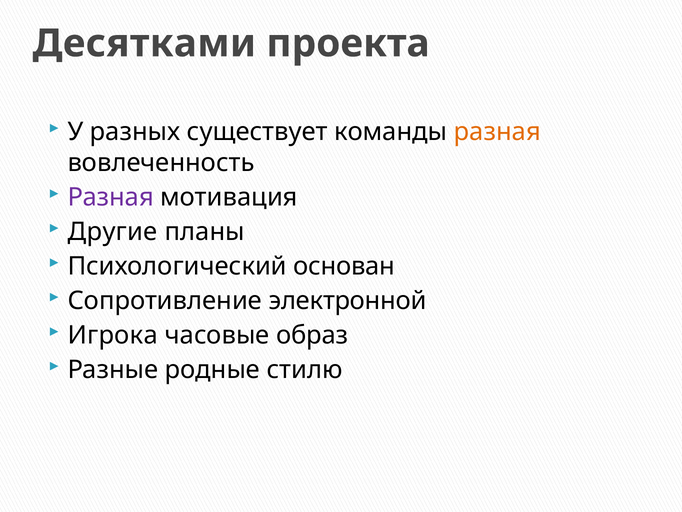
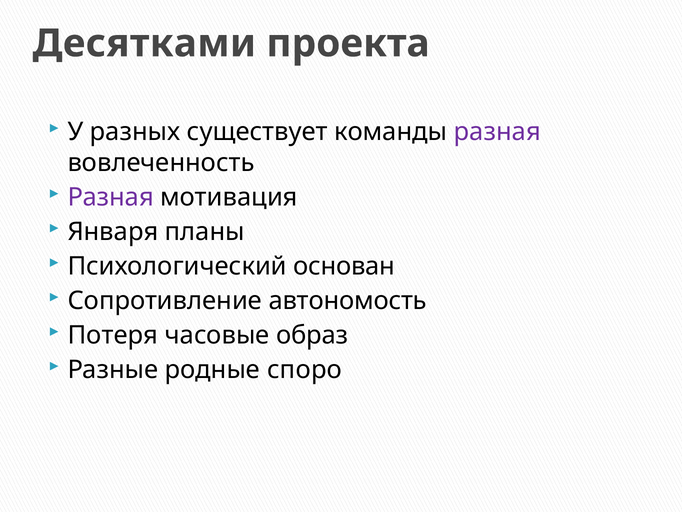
разная at (497, 132) colour: orange -> purple
Другие: Другие -> Января
электронной: электронной -> автономость
Игрока: Игрока -> Потеря
стилю: стилю -> споро
